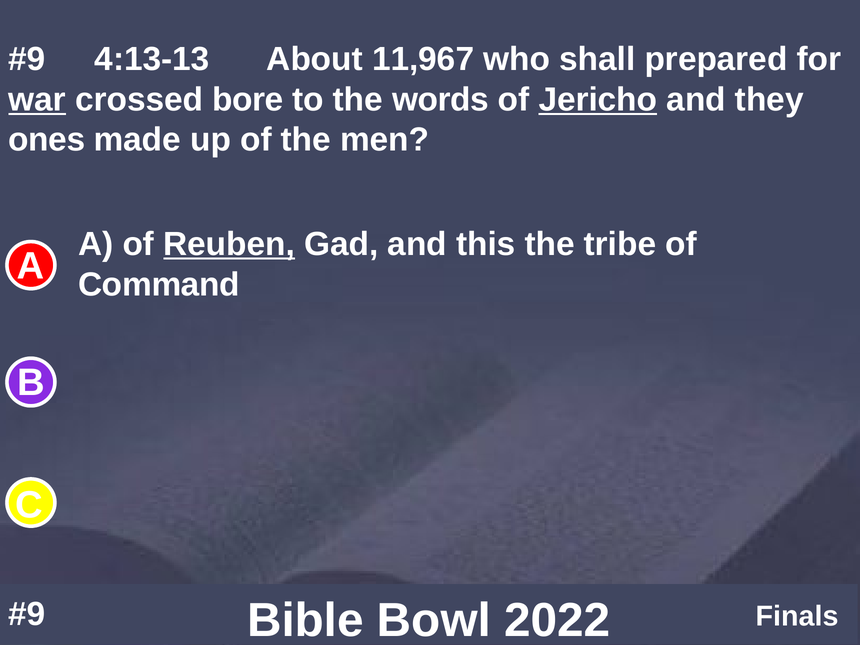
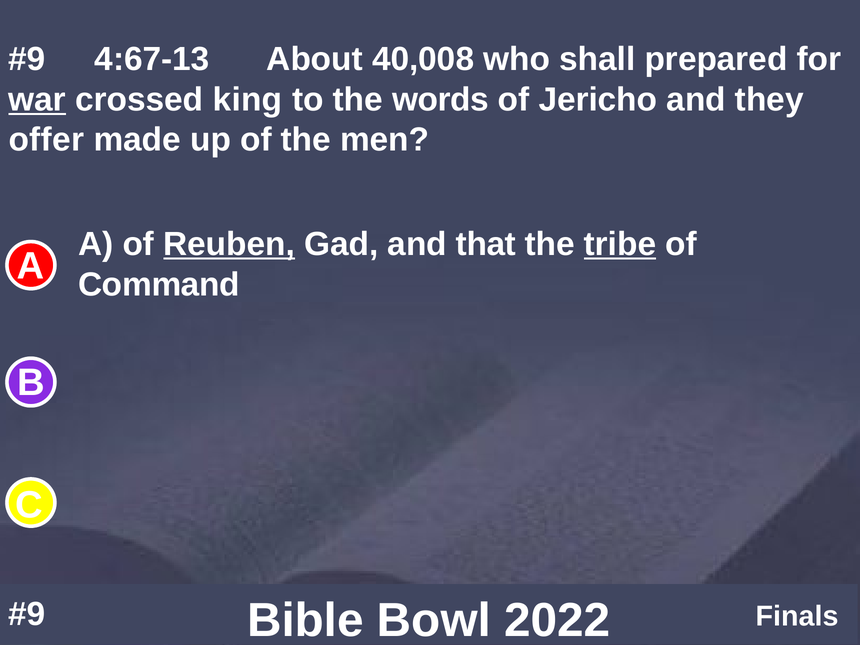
4:13-13: 4:13-13 -> 4:67-13
11,967: 11,967 -> 40,008
bore: bore -> king
Jericho underline: present -> none
ones: ones -> offer
this: this -> that
tribe underline: none -> present
